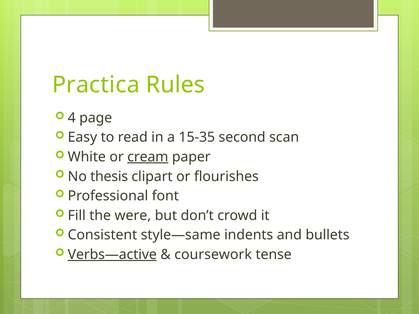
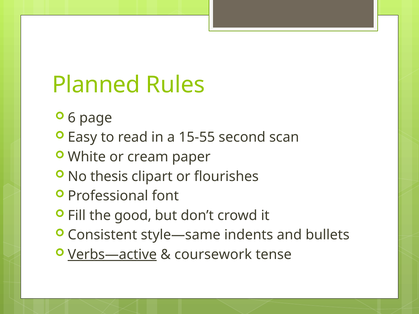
Practica: Practica -> Planned
4: 4 -> 6
15-35: 15-35 -> 15-55
cream underline: present -> none
were: were -> good
